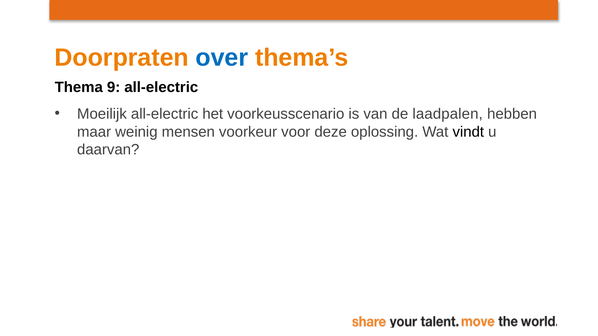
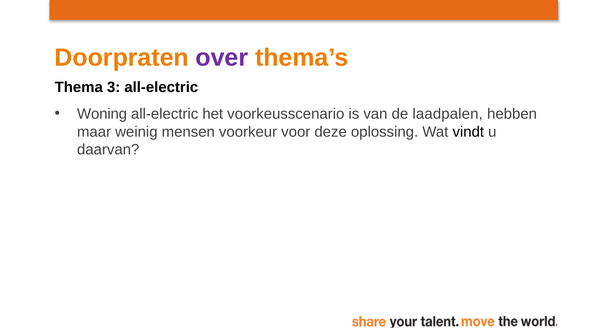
over colour: blue -> purple
9: 9 -> 3
Moeilijk: Moeilijk -> Woning
